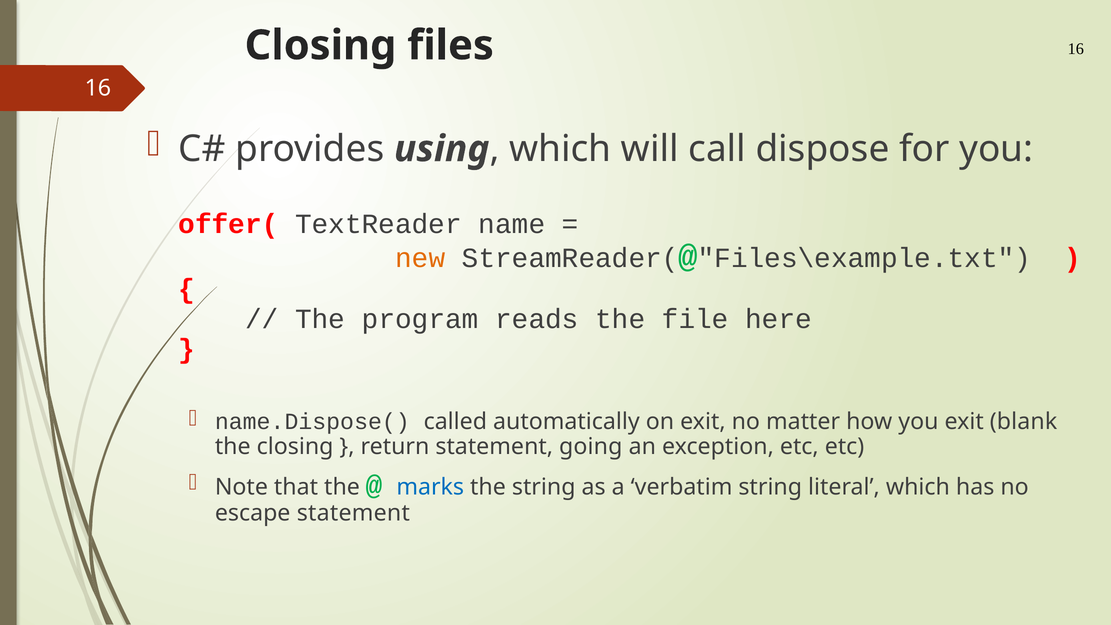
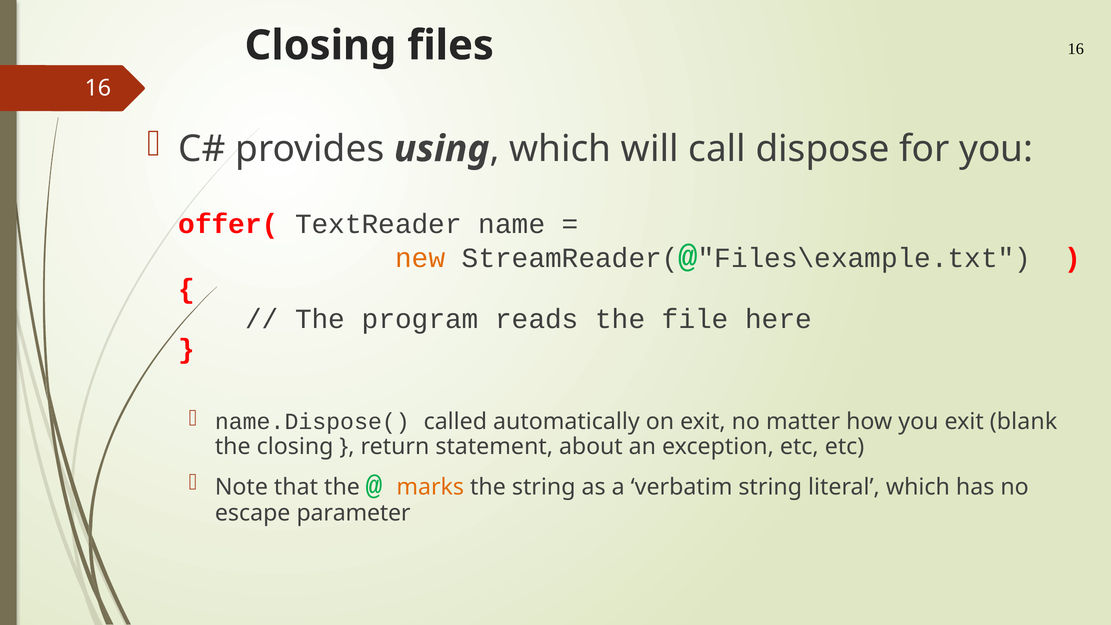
going: going -> about
marks colour: blue -> orange
escape statement: statement -> parameter
